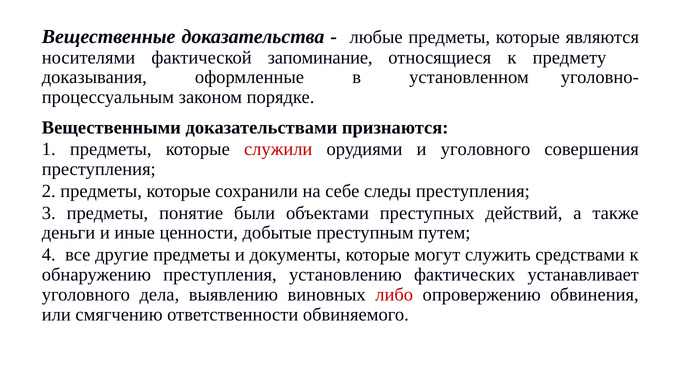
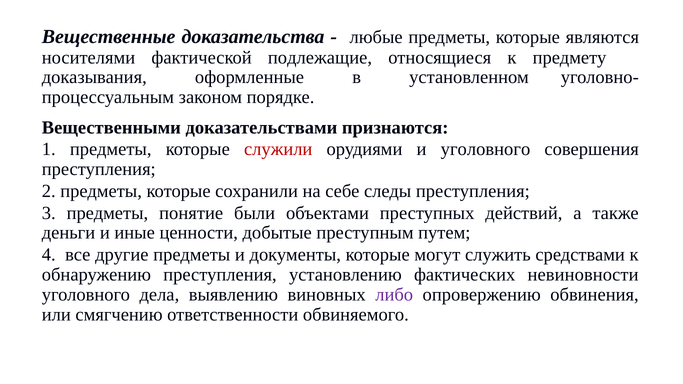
запоминание: запоминание -> подлежащие
устанавливает: устанавливает -> невиновности
либо colour: red -> purple
